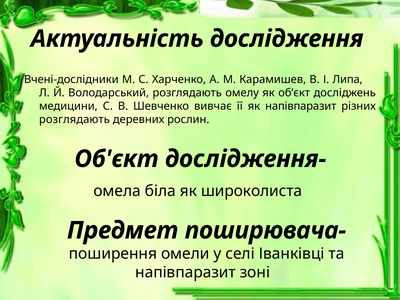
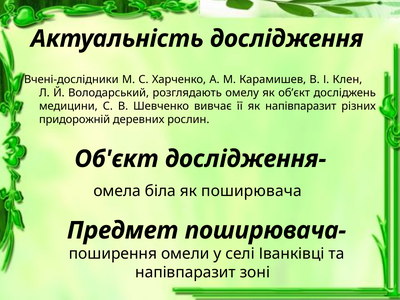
Липа: Липа -> Клен
розглядають at (74, 119): розглядають -> придорожній
широколиста: широколиста -> поширювача
